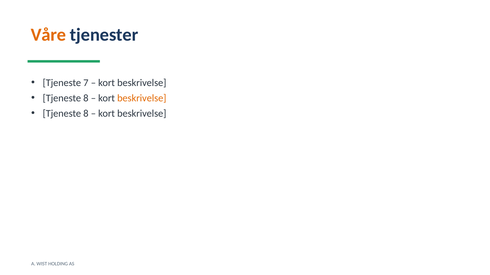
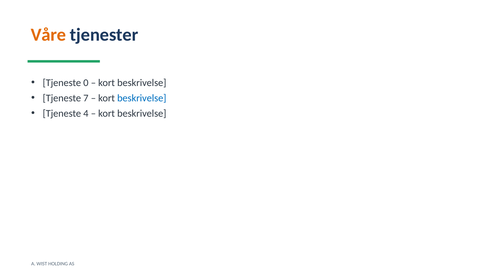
7: 7 -> 0
8 at (86, 98): 8 -> 7
beskrivelse at (142, 98) colour: orange -> blue
8 at (86, 114): 8 -> 4
